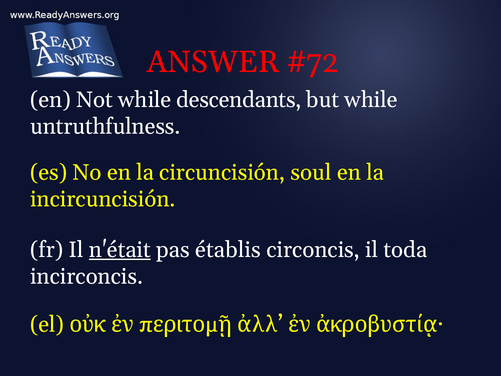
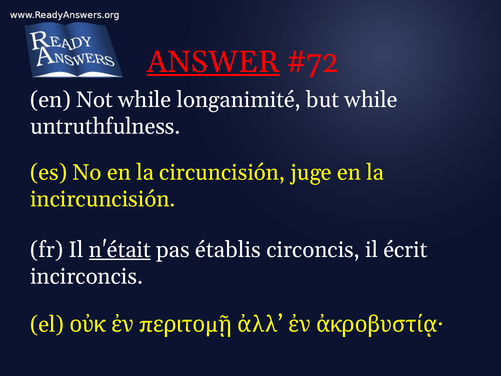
ANSWER underline: none -> present
descendants: descendants -> longanimité
soul: soul -> juge
toda: toda -> écrit
